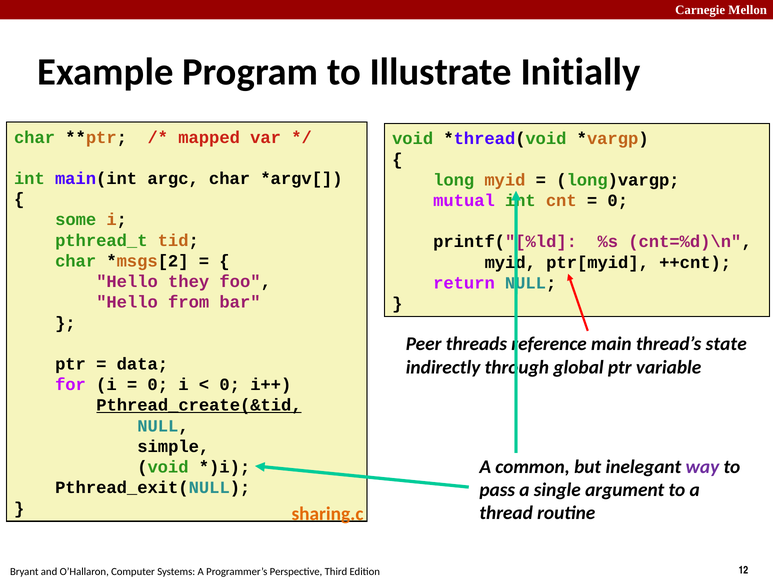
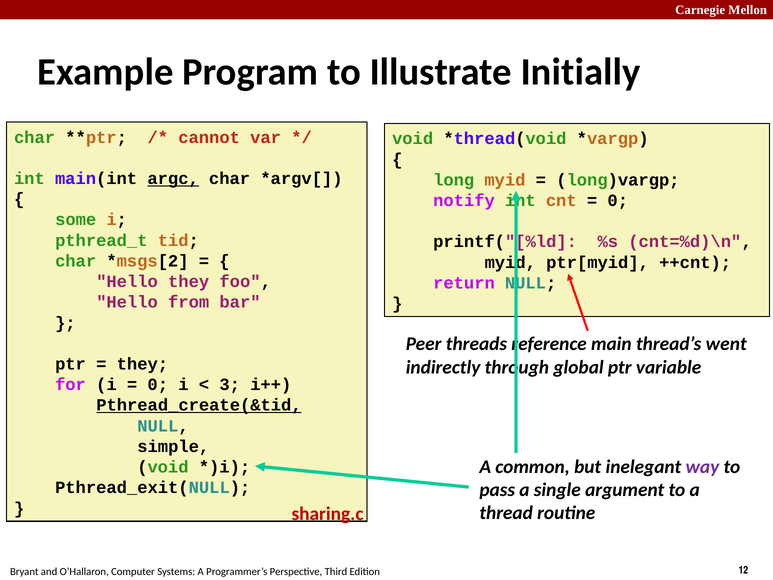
mapped: mapped -> cannot
argc underline: none -> present
mutual: mutual -> notify
state: state -> went
data at (142, 364): data -> they
0 at (230, 385): 0 -> 3
sharing.c colour: orange -> red
